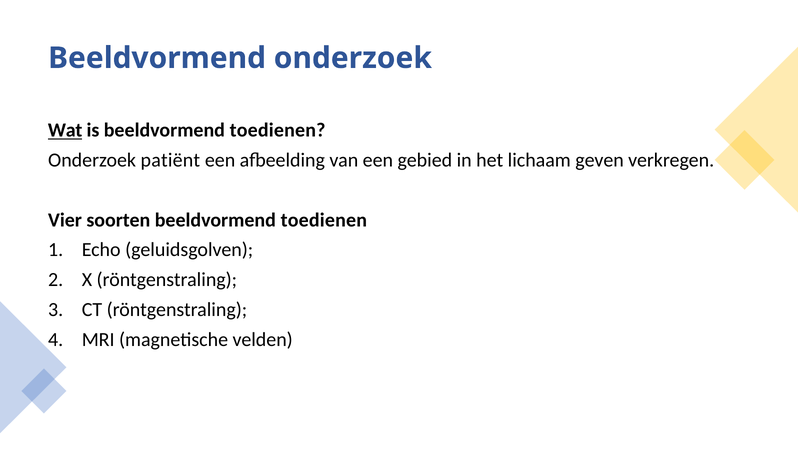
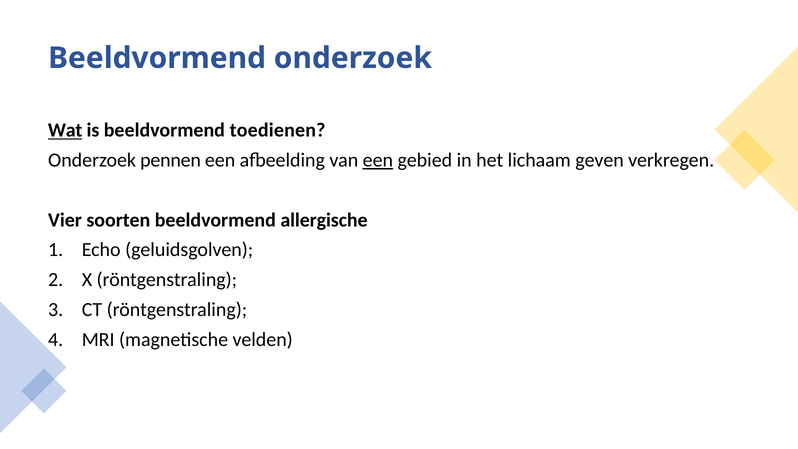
patiënt: patiënt -> pennen
een at (378, 160) underline: none -> present
soorten beeldvormend toedienen: toedienen -> allergische
